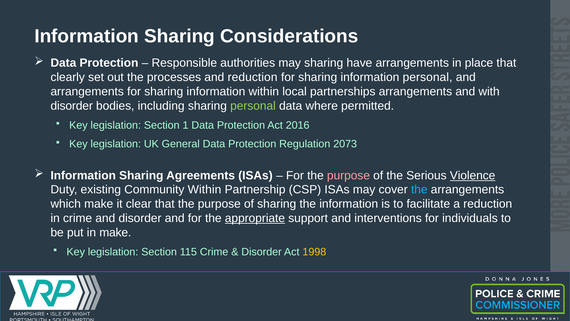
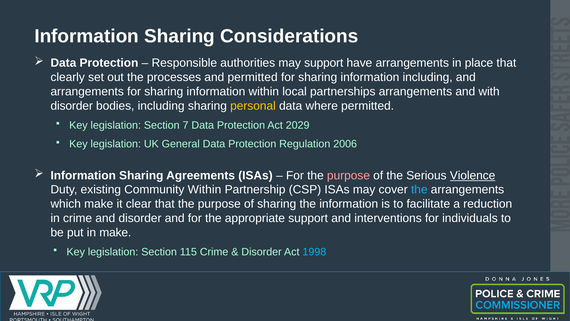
may sharing: sharing -> support
and reduction: reduction -> permitted
information personal: personal -> including
personal at (253, 106) colour: light green -> yellow
1: 1 -> 7
2016: 2016 -> 2029
2073: 2073 -> 2006
appropriate underline: present -> none
1998 colour: yellow -> light blue
